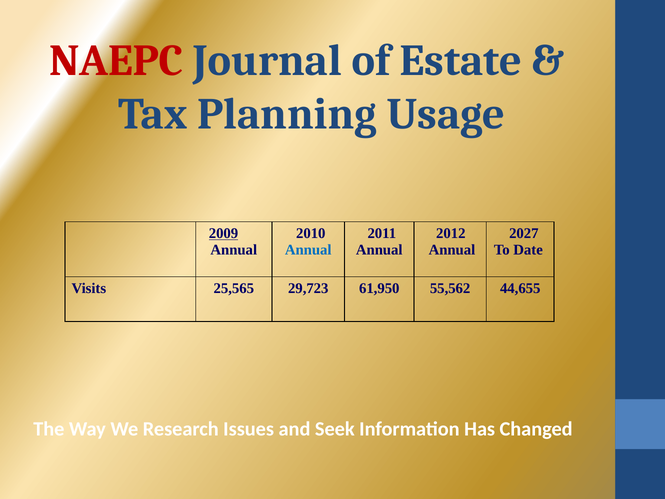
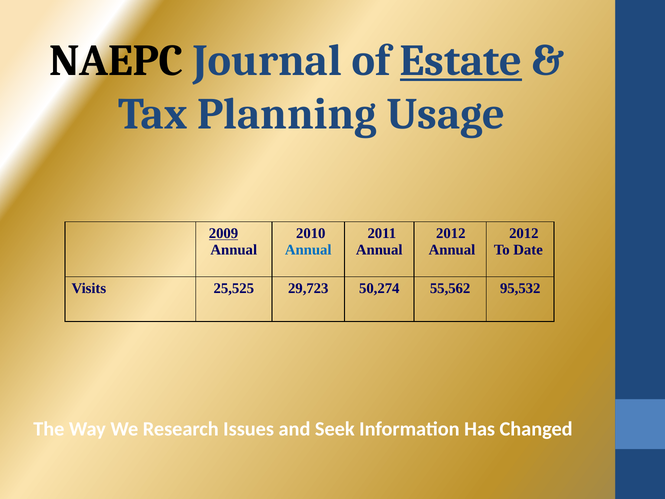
NAEPC colour: red -> black
Estate underline: none -> present
2027 at (524, 233): 2027 -> 2012
25,565: 25,565 -> 25,525
61,950: 61,950 -> 50,274
44,655: 44,655 -> 95,532
